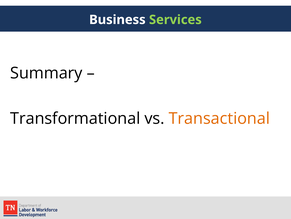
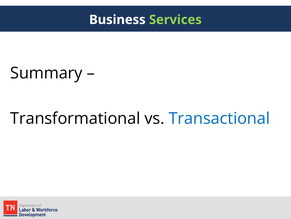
Transactional colour: orange -> blue
